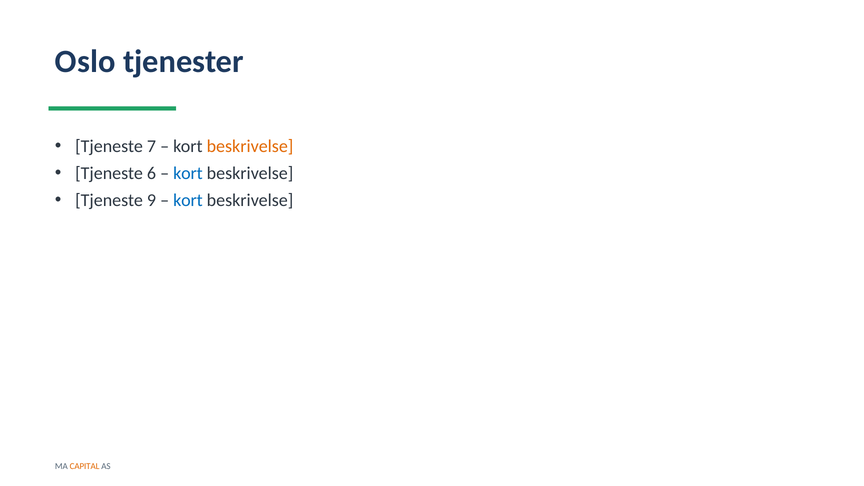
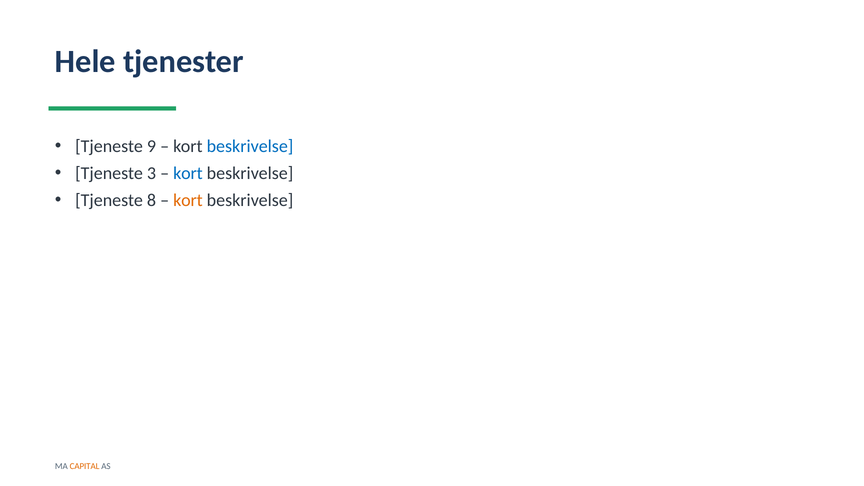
Oslo: Oslo -> Hele
7: 7 -> 9
beskrivelse at (250, 146) colour: orange -> blue
6: 6 -> 3
9: 9 -> 8
kort at (188, 200) colour: blue -> orange
